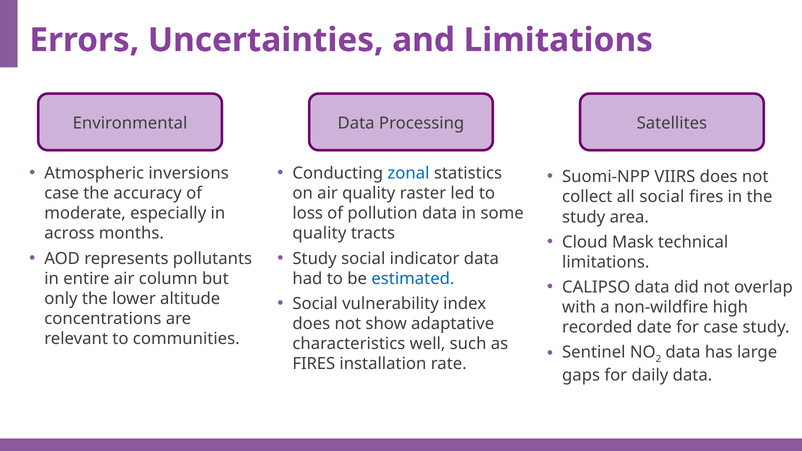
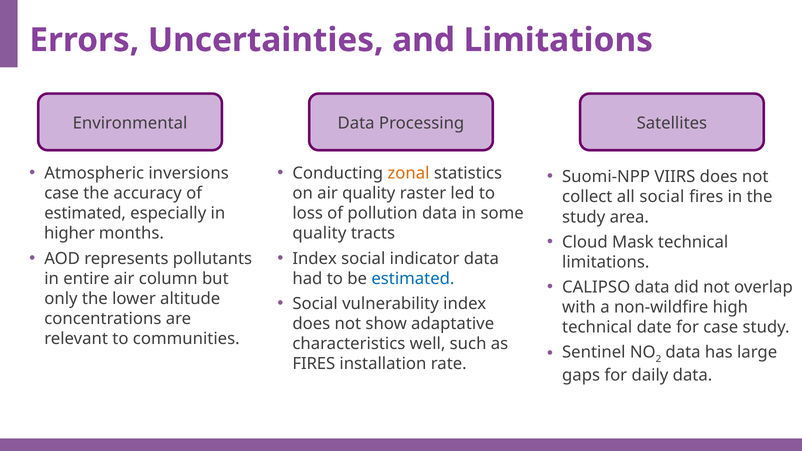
zonal colour: blue -> orange
moderate at (85, 213): moderate -> estimated
across: across -> higher
Study at (315, 259): Study -> Index
recorded at (597, 327): recorded -> technical
